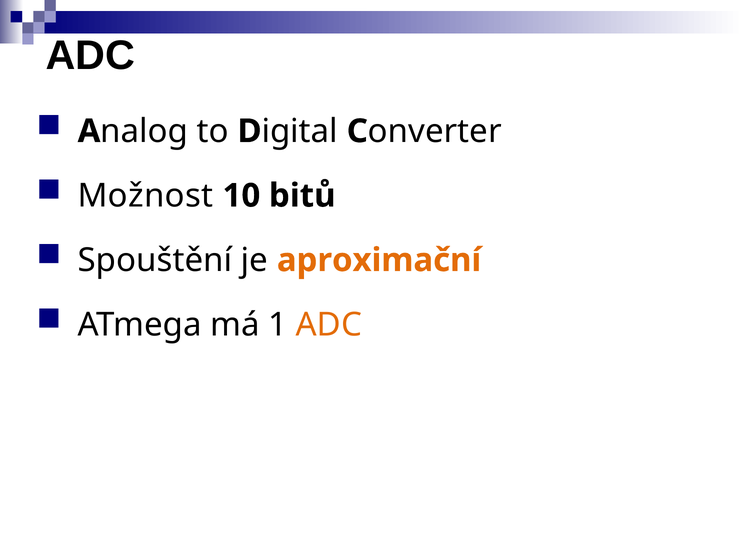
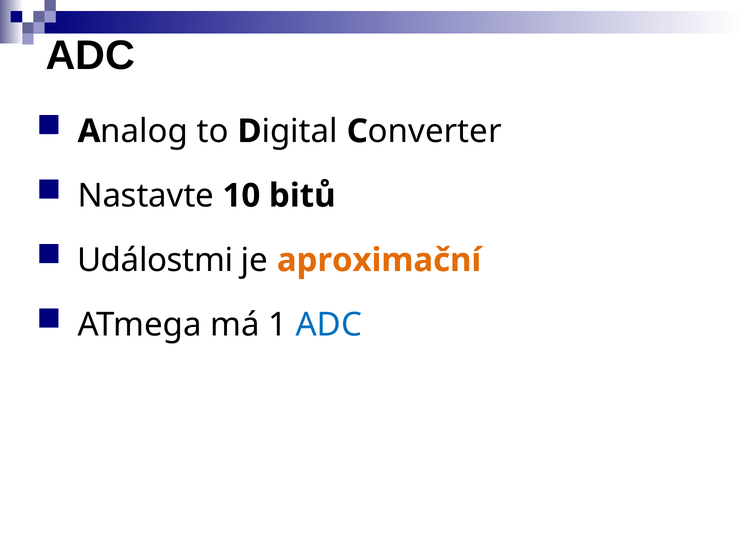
Možnost: Možnost -> Nastavte
Spouštění: Spouštění -> Událostmi
ADC at (329, 325) colour: orange -> blue
